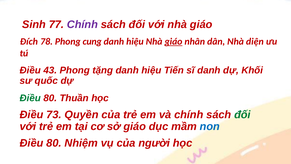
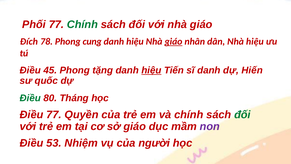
Sinh: Sinh -> Phối
Chính at (82, 24) colour: purple -> green
Nhà diện: diện -> hiệu
43: 43 -> 45
hiệu at (151, 70) underline: none -> present
Khối: Khối -> Hiến
Thuần: Thuần -> Tháng
Điều 73: 73 -> 77
non colour: blue -> purple
80 at (54, 143): 80 -> 53
